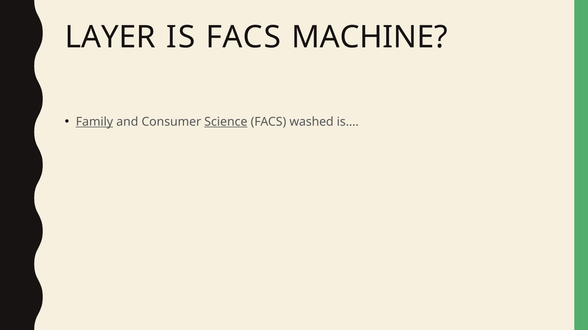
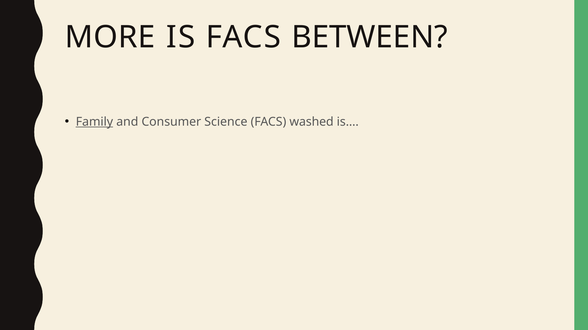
LAYER: LAYER -> MORE
MACHINE: MACHINE -> BETWEEN
Science underline: present -> none
